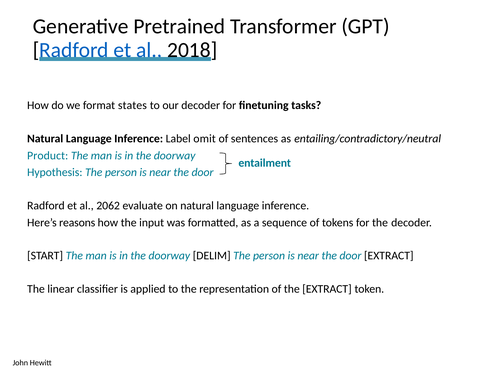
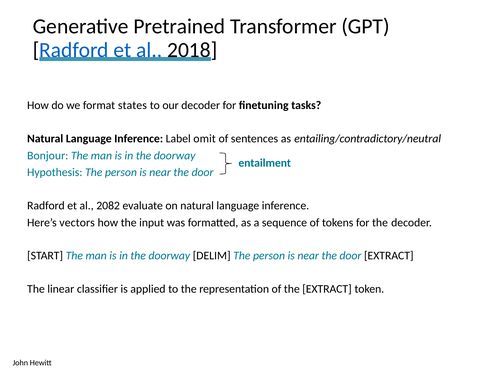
Product: Product -> Bonjour
2062: 2062 -> 2082
reasons: reasons -> vectors
